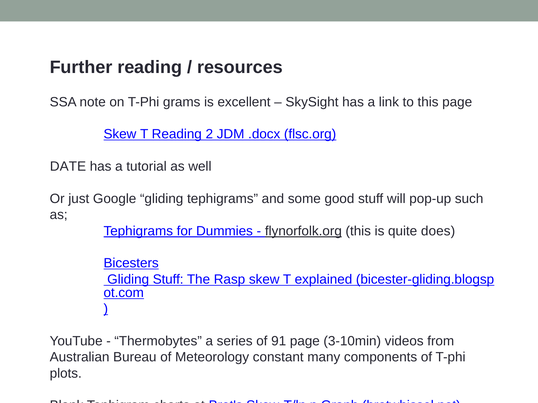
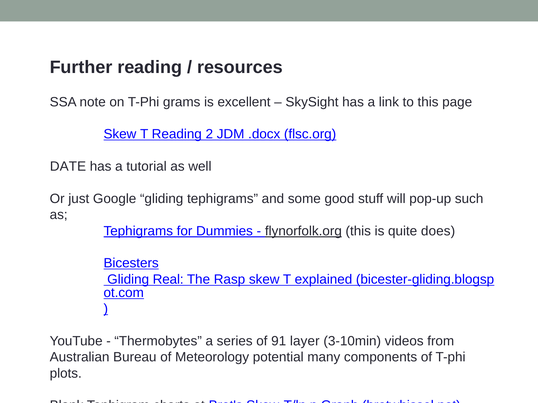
Gliding Stuff: Stuff -> Real
91 page: page -> layer
constant: constant -> potential
